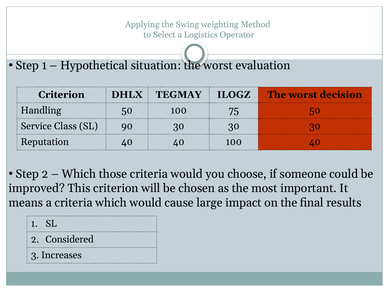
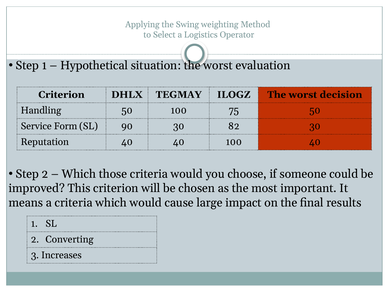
Class: Class -> Form
90 30 30: 30 -> 82
Considered: Considered -> Converting
